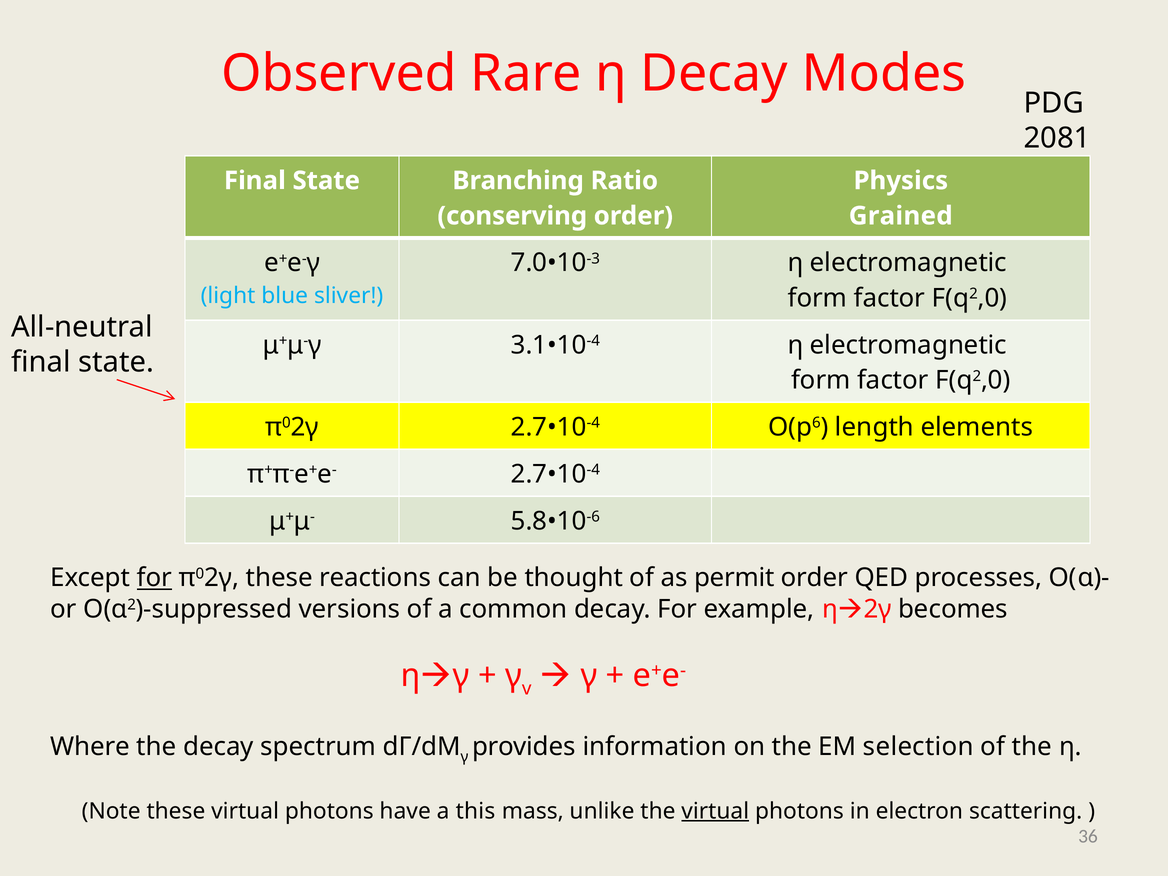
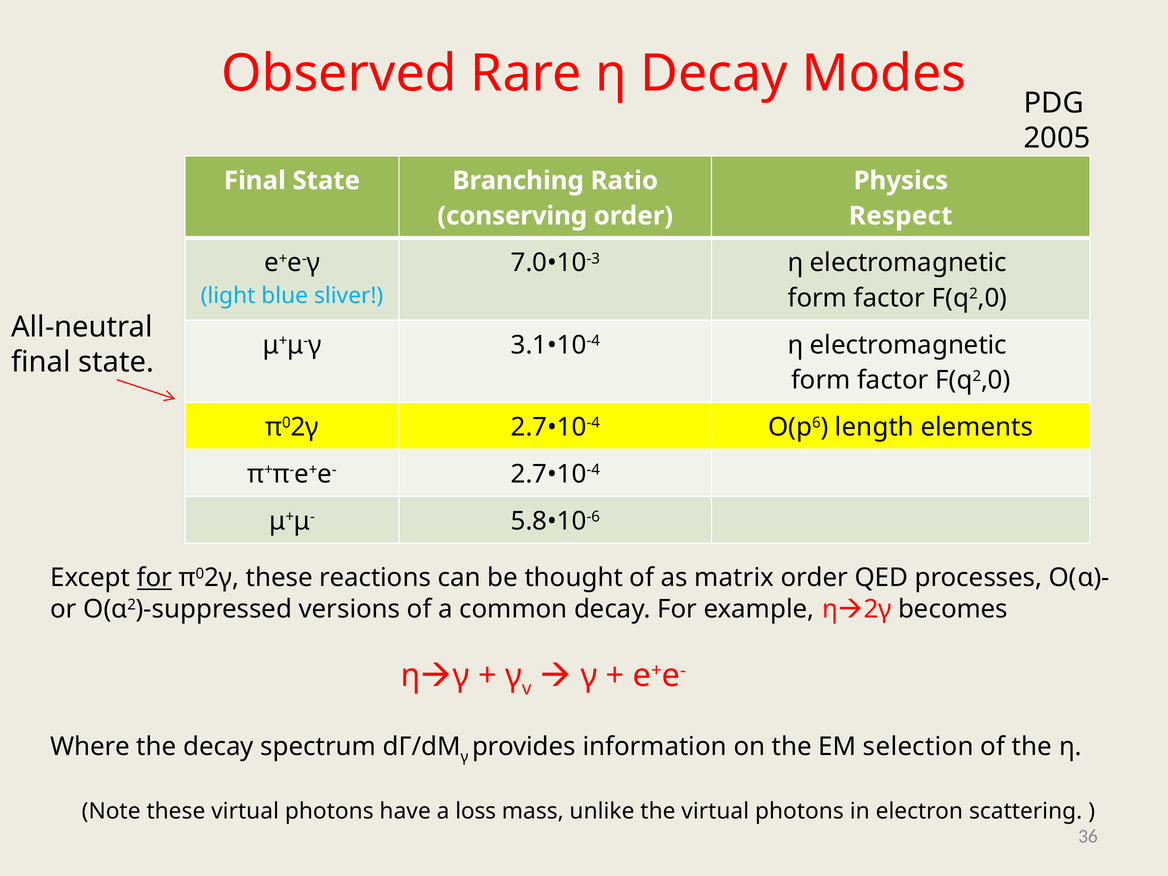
2081: 2081 -> 2005
Grained: Grained -> Respect
permit: permit -> matrix
this: this -> loss
virtual at (715, 811) underline: present -> none
